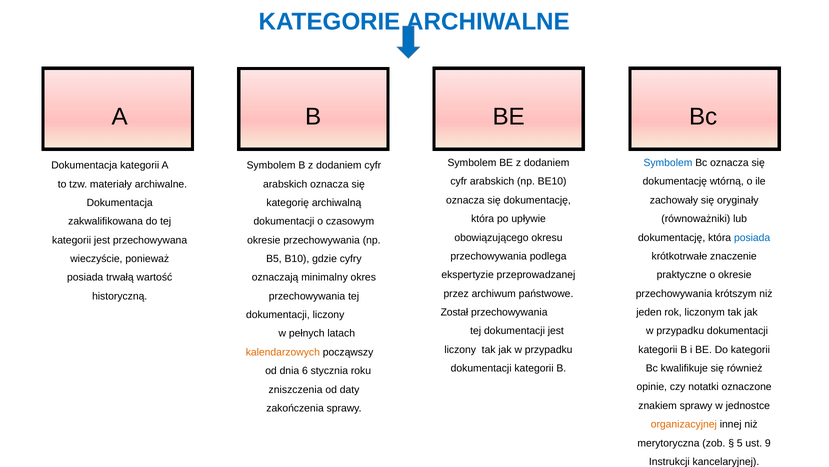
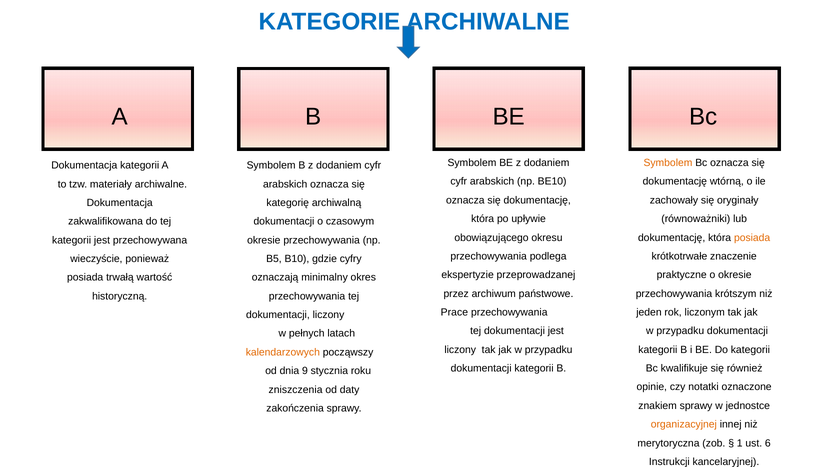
Symbolem at (668, 163) colour: blue -> orange
posiada at (752, 237) colour: blue -> orange
Został: Został -> Prace
6: 6 -> 9
5: 5 -> 1
9: 9 -> 6
